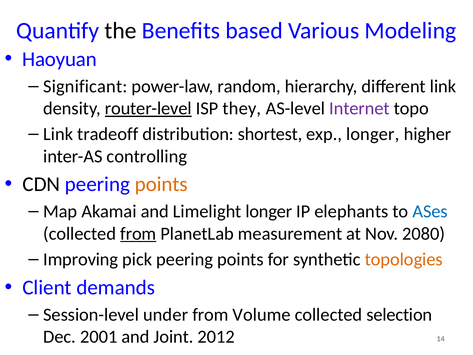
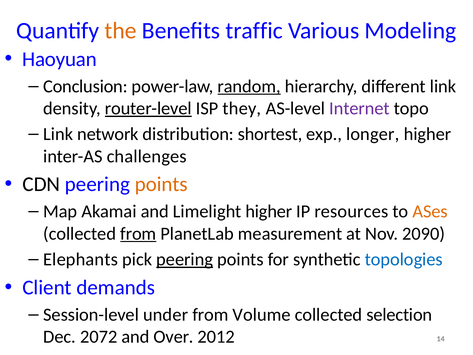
the colour: black -> orange
based: based -> traffic
Significant: Significant -> Conclusion
random underline: none -> present
tradeoff: tradeoff -> network
controlling: controlling -> challenges
Limelight longer: longer -> higher
elephants: elephants -> resources
ASes colour: blue -> orange
2080: 2080 -> 2090
Improving: Improving -> Elephants
peering at (185, 259) underline: none -> present
topologies colour: orange -> blue
2001: 2001 -> 2072
Joint: Joint -> Over
